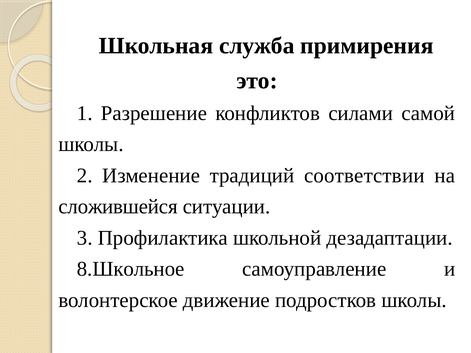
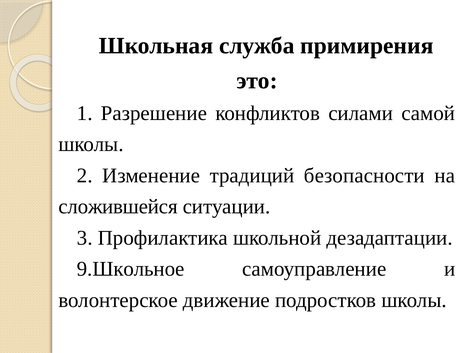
соответствии: соответствии -> безопасности
8.Школьное: 8.Школьное -> 9.Школьное
